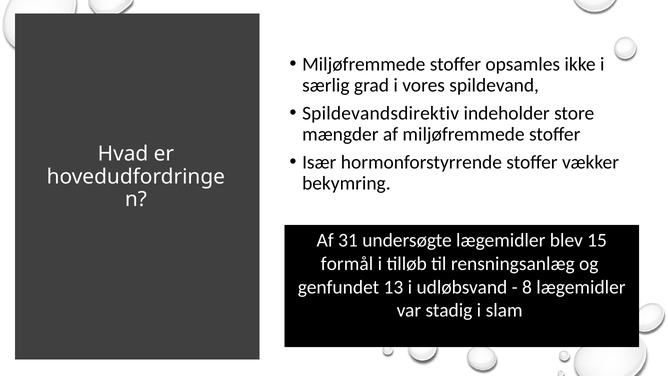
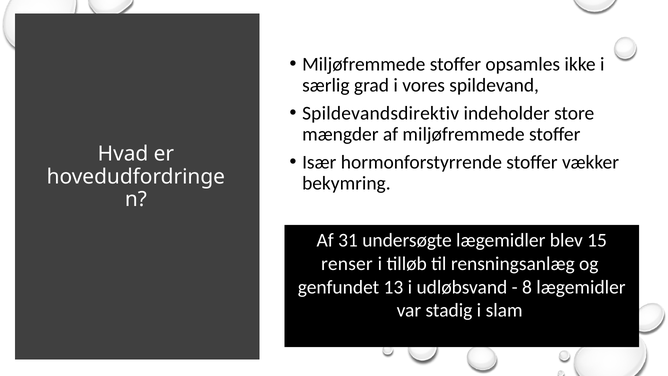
formål: formål -> renser
